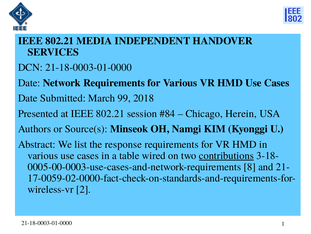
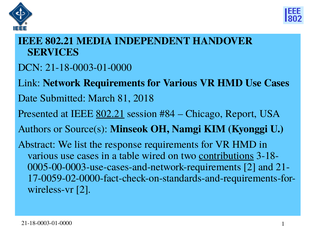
Date at (29, 83): Date -> Link
99: 99 -> 81
802.21 at (110, 113) underline: none -> present
Herein: Herein -> Report
8 at (250, 166): 8 -> 2
